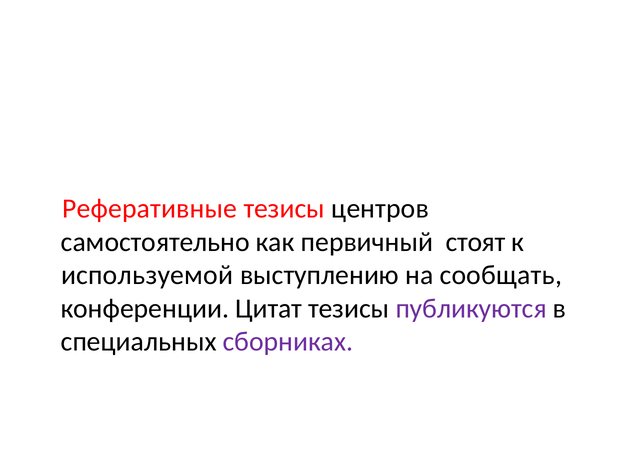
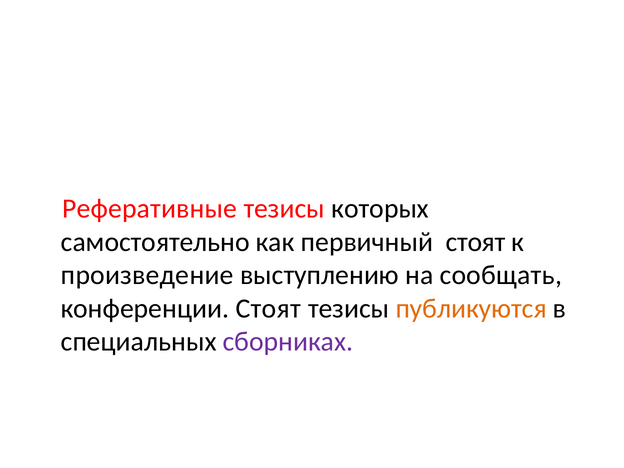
центров: центров -> которых
используемой: используемой -> произведение
конференции Цитат: Цитат -> Стоят
публикуются colour: purple -> orange
